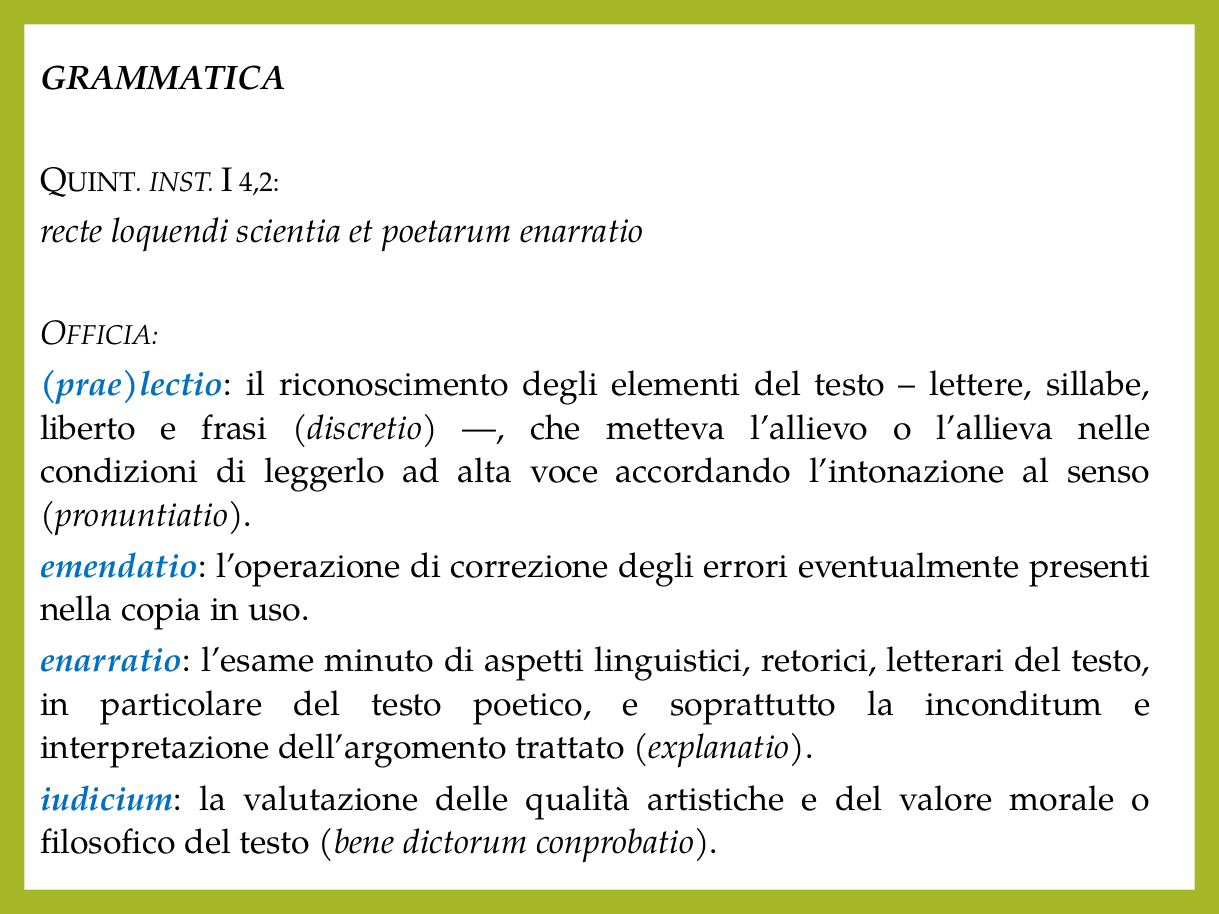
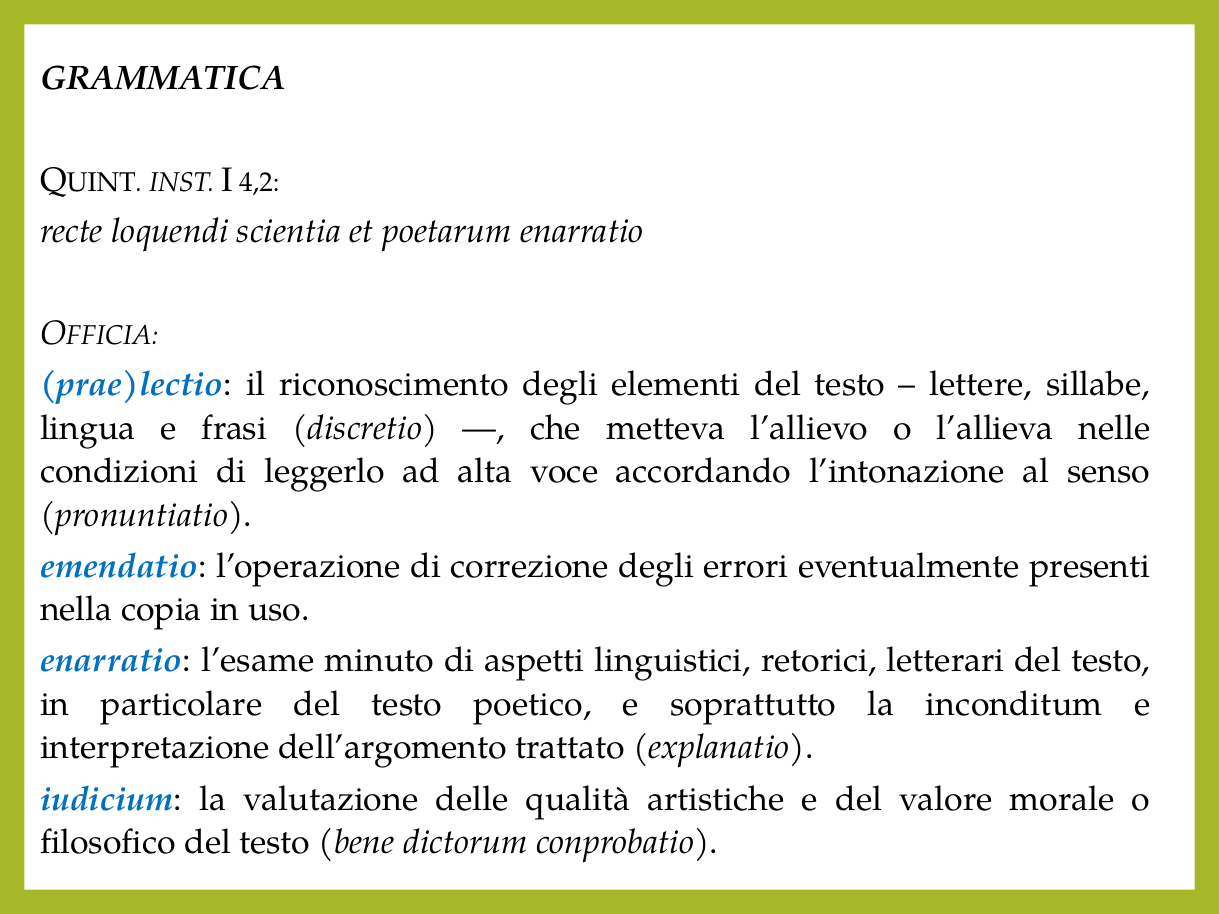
liberto: liberto -> lingua
